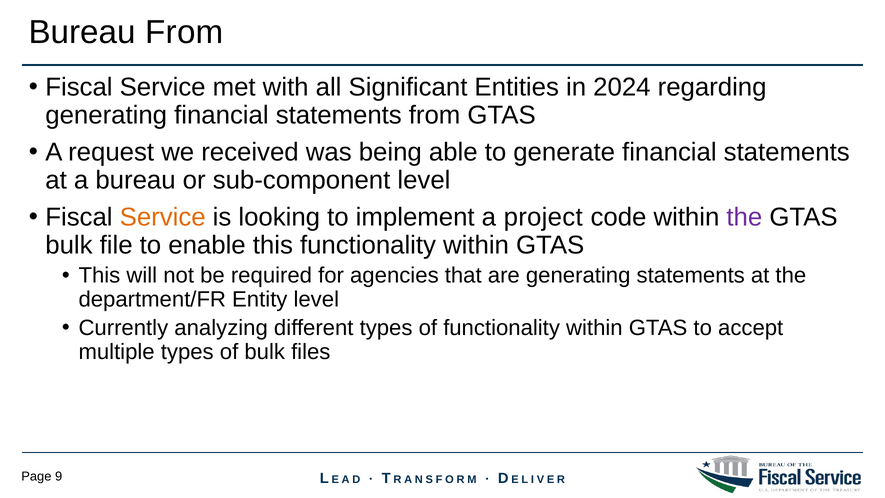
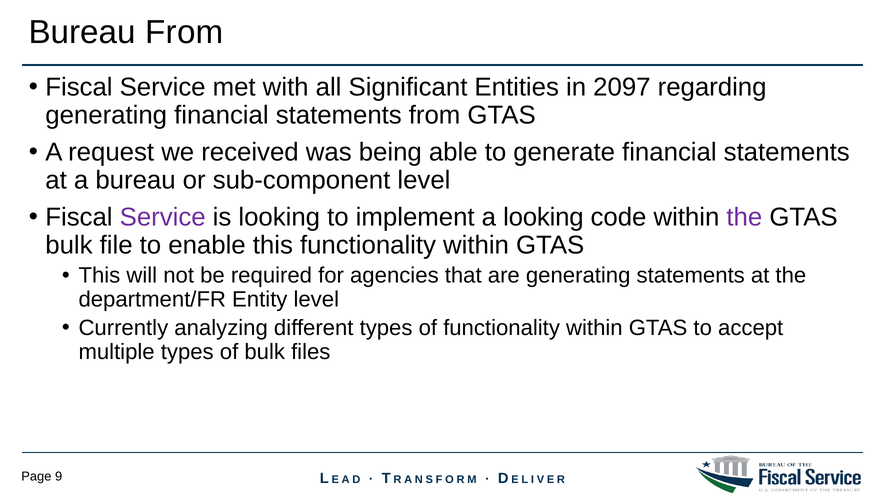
2024: 2024 -> 2097
Service at (163, 217) colour: orange -> purple
a project: project -> looking
